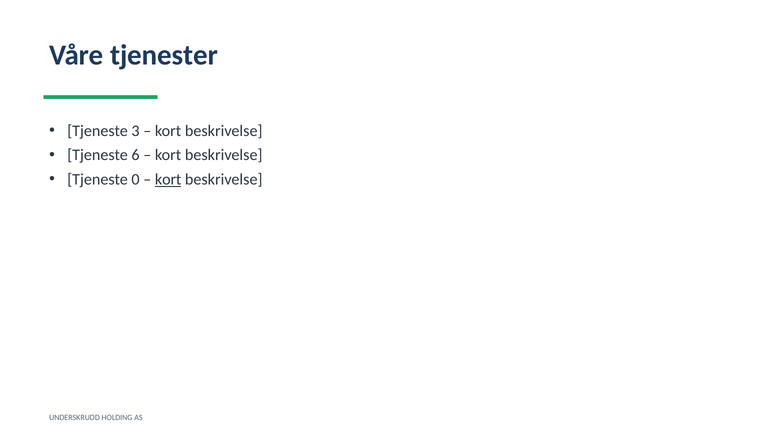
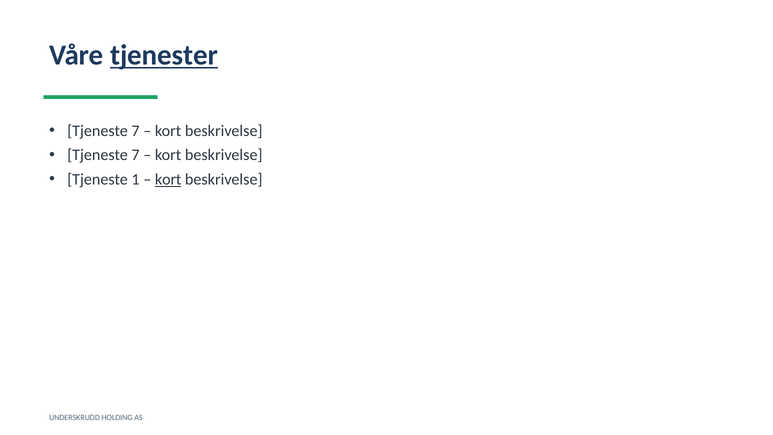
tjenester underline: none -> present
3 at (136, 131): 3 -> 7
6 at (136, 155): 6 -> 7
0: 0 -> 1
